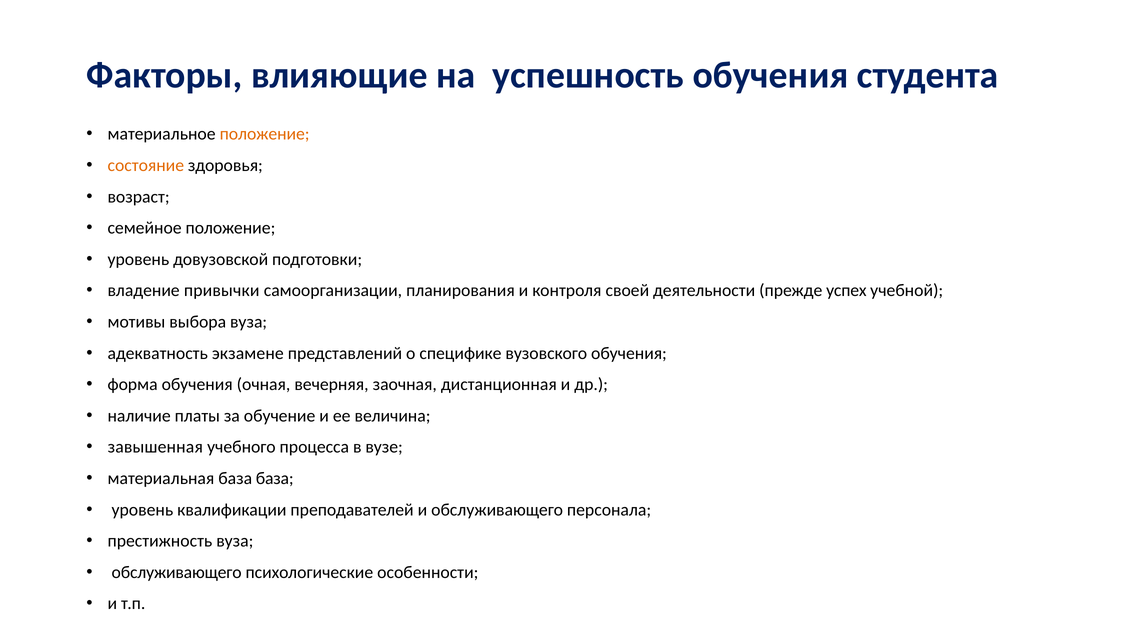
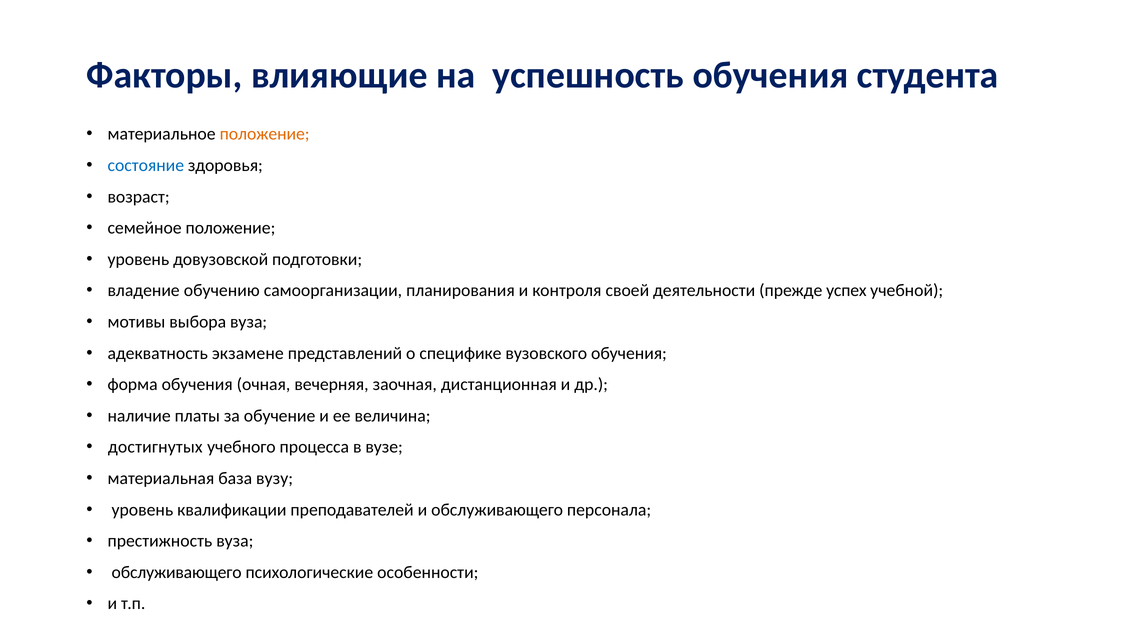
состояние colour: orange -> blue
привычки: привычки -> обучению
завышенная: завышенная -> достигнутых
база база: база -> вузу
